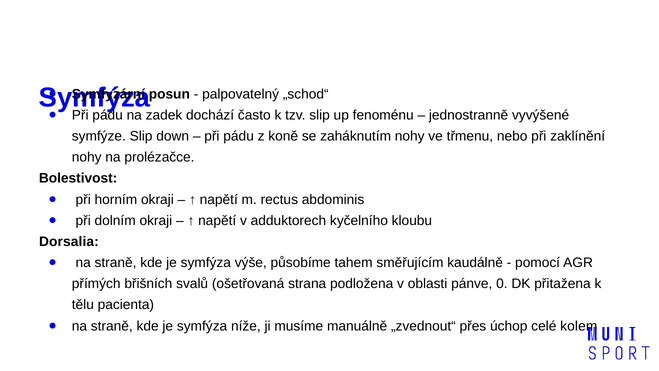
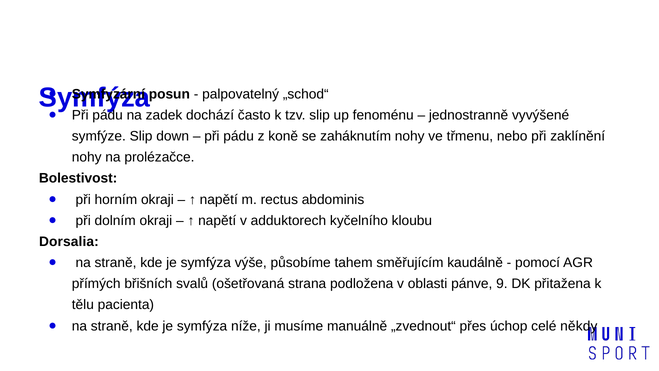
0: 0 -> 9
kolem: kolem -> někdy
